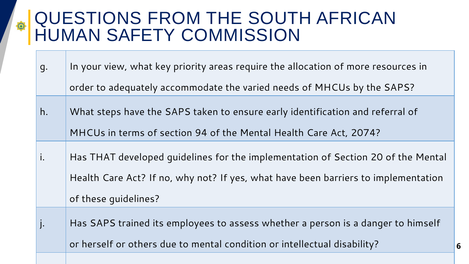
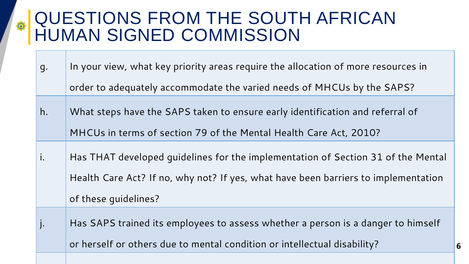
SAFETY: SAFETY -> SIGNED
94: 94 -> 79
2074: 2074 -> 2010
20: 20 -> 31
